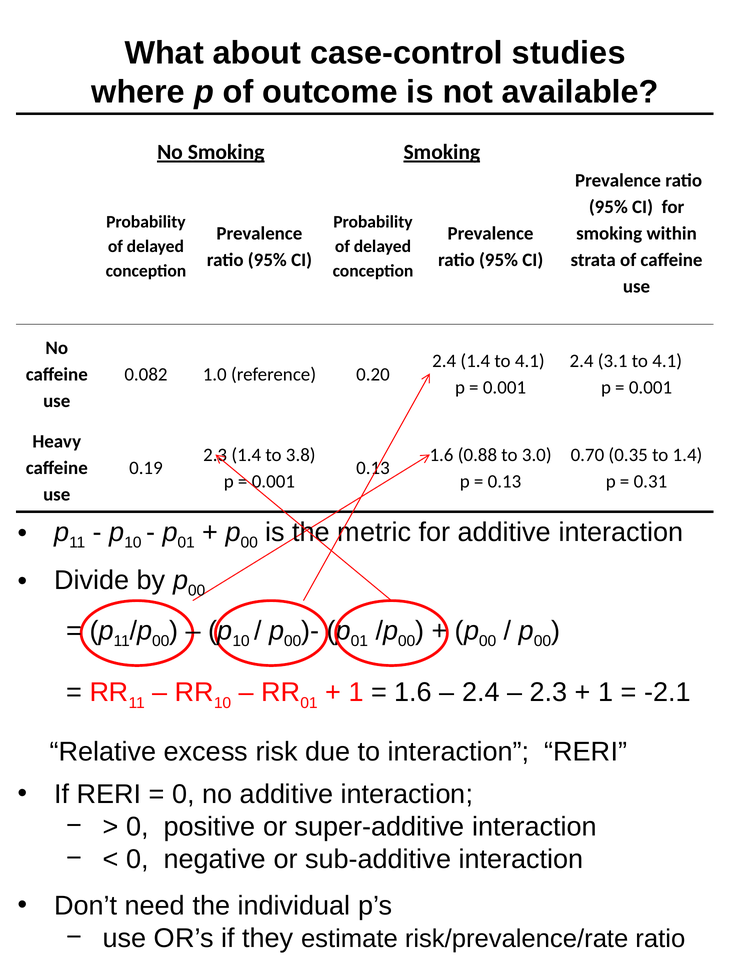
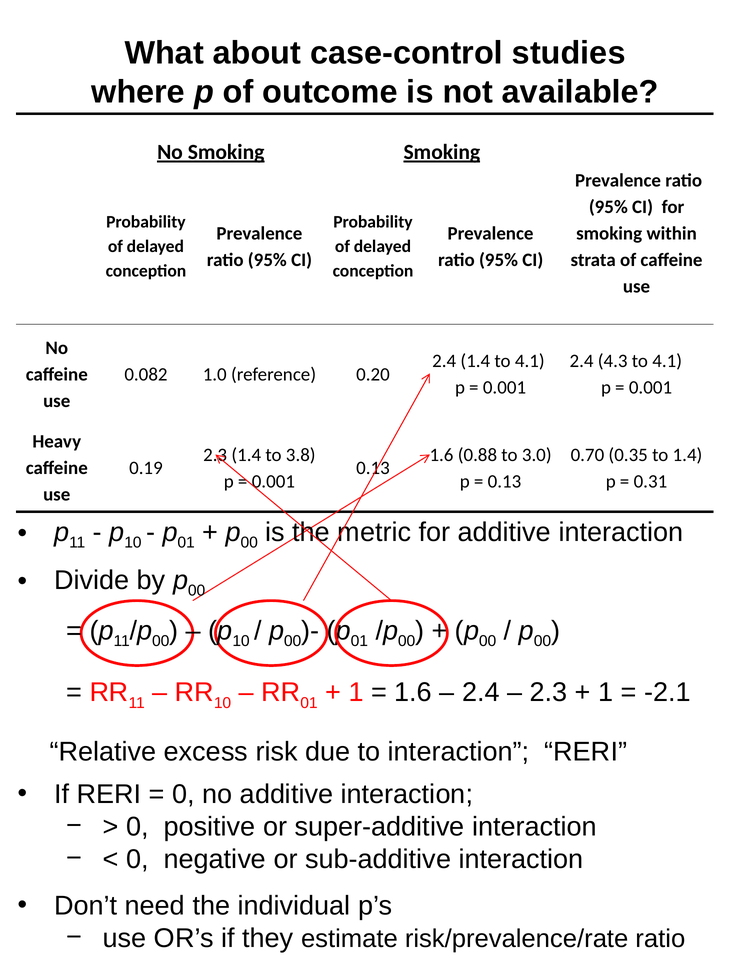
3.1: 3.1 -> 4.3
